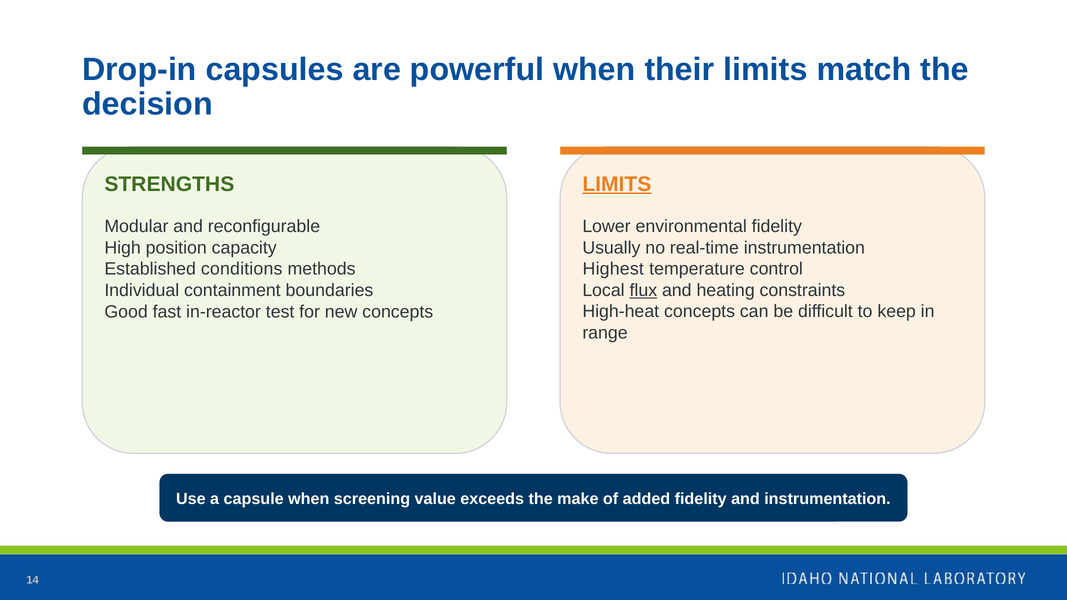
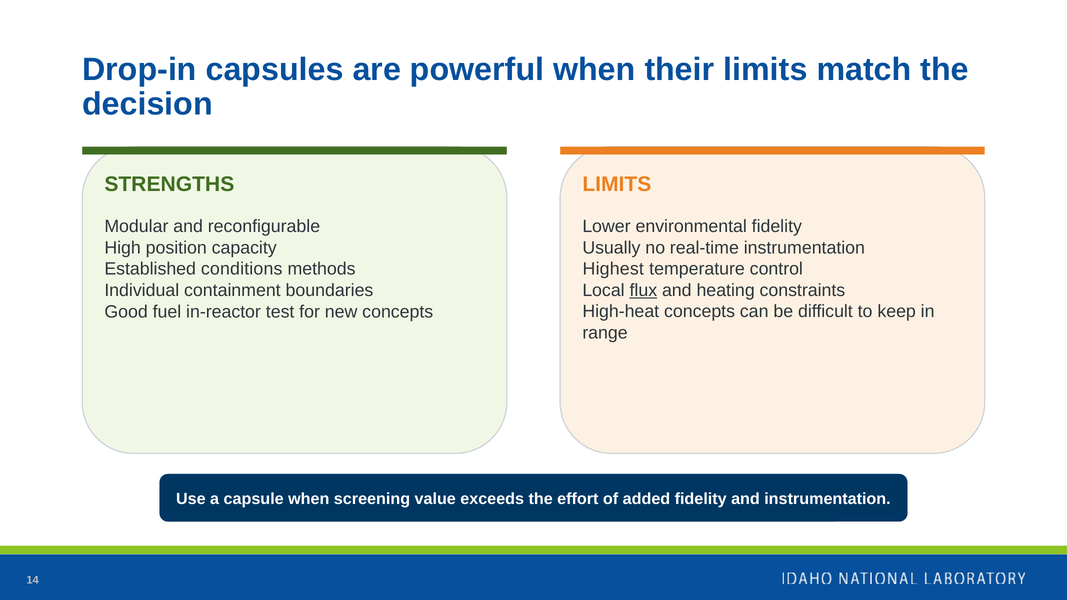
LIMITS at (617, 184) underline: present -> none
fast: fast -> fuel
make: make -> effort
